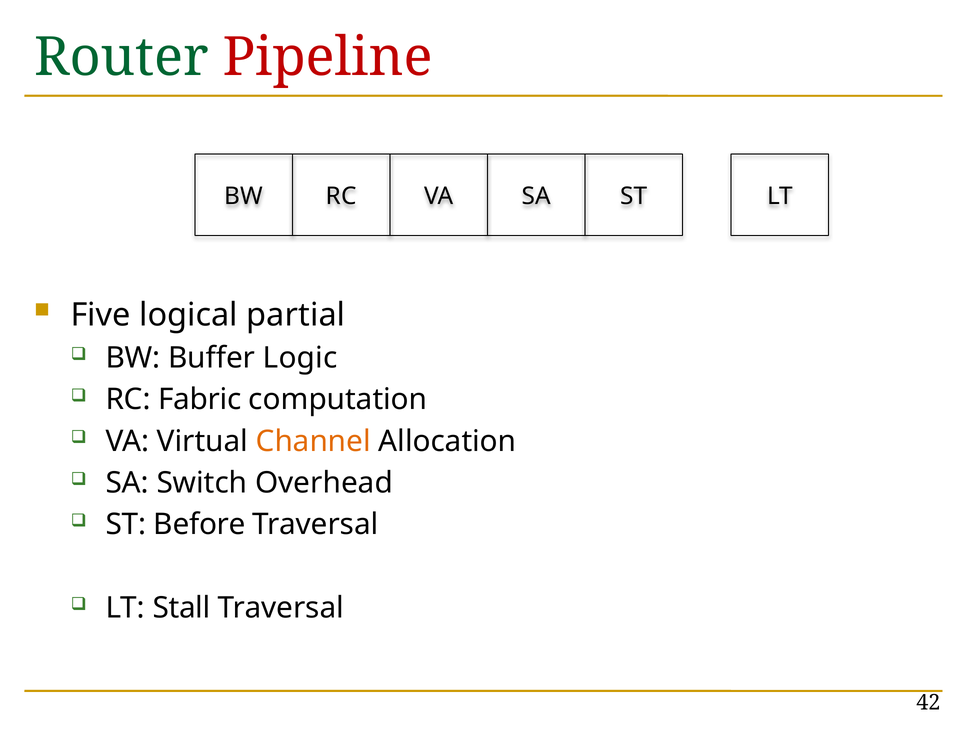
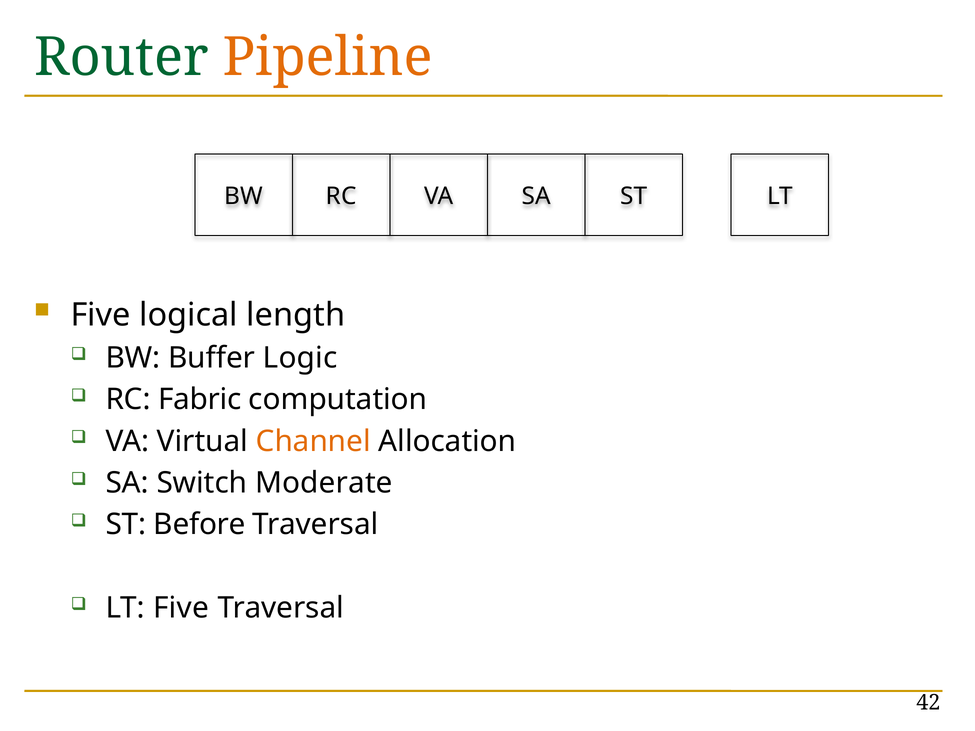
Pipeline colour: red -> orange
partial: partial -> length
Overhead: Overhead -> Moderate
LT Stall: Stall -> Five
